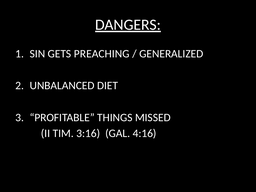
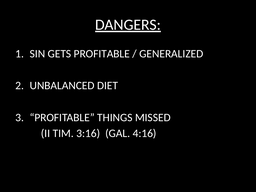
GETS PREACHING: PREACHING -> PROFITABLE
